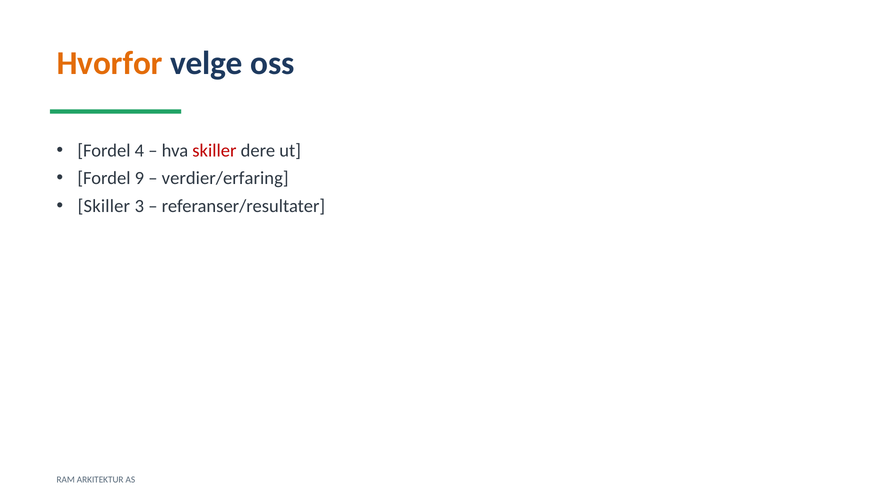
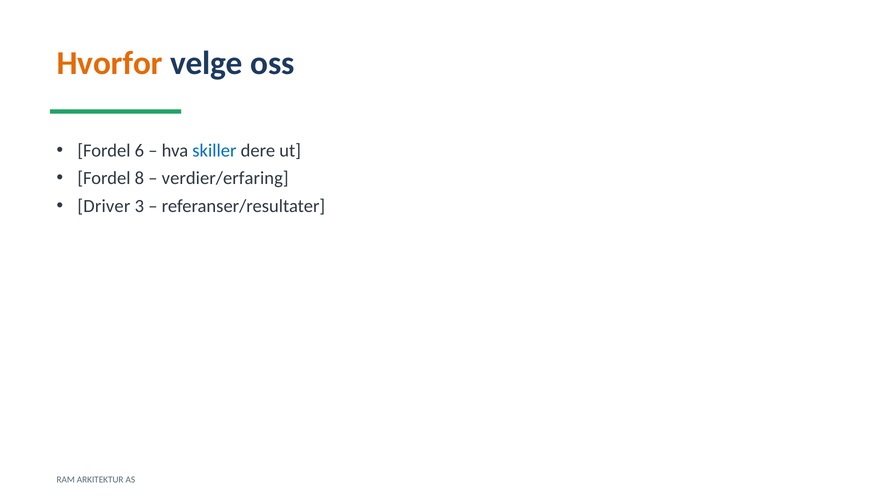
4: 4 -> 6
skiller at (214, 151) colour: red -> blue
9: 9 -> 8
Skiller at (104, 206): Skiller -> Driver
